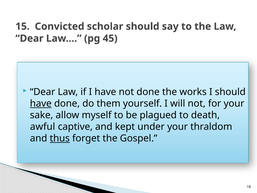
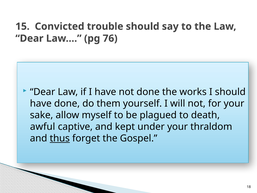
scholar: scholar -> trouble
45: 45 -> 76
have at (41, 103) underline: present -> none
